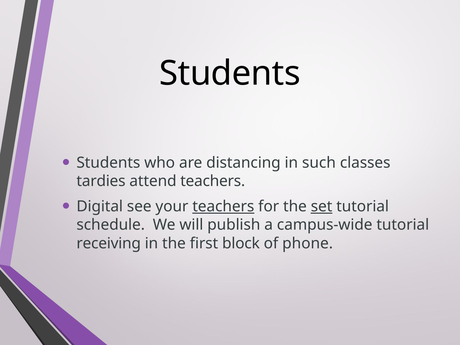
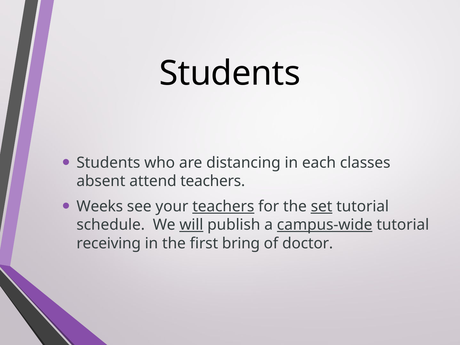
such: such -> each
tardies: tardies -> absent
Digital: Digital -> Weeks
will underline: none -> present
campus-wide underline: none -> present
block: block -> bring
phone: phone -> doctor
